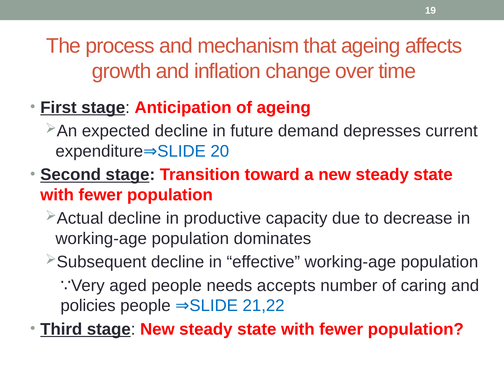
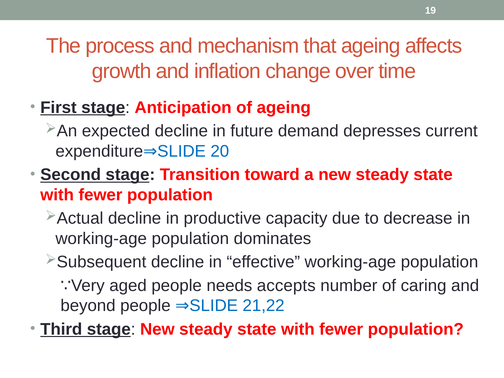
policies: policies -> beyond
